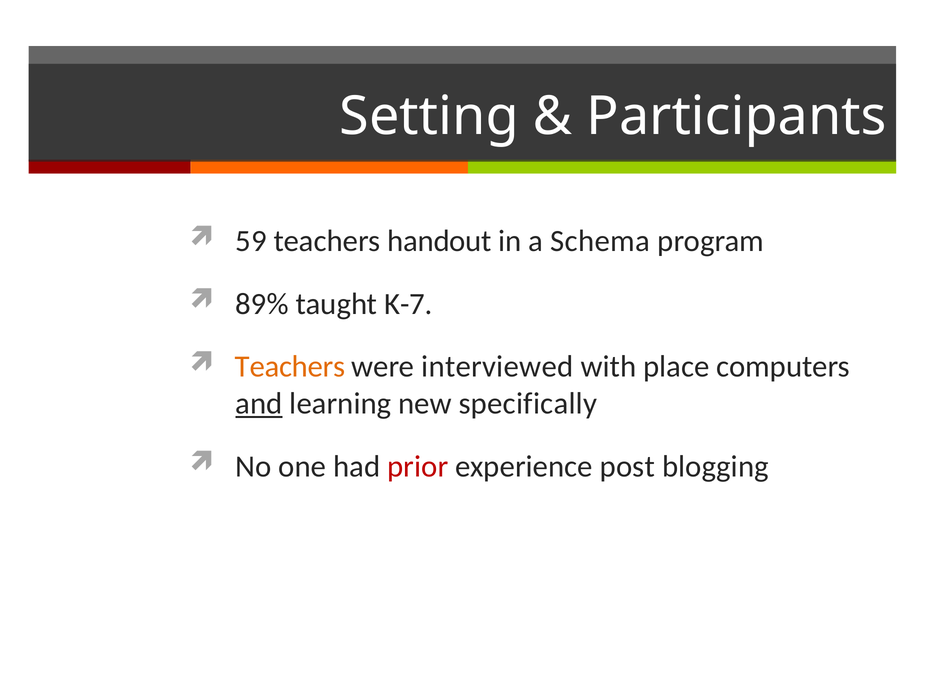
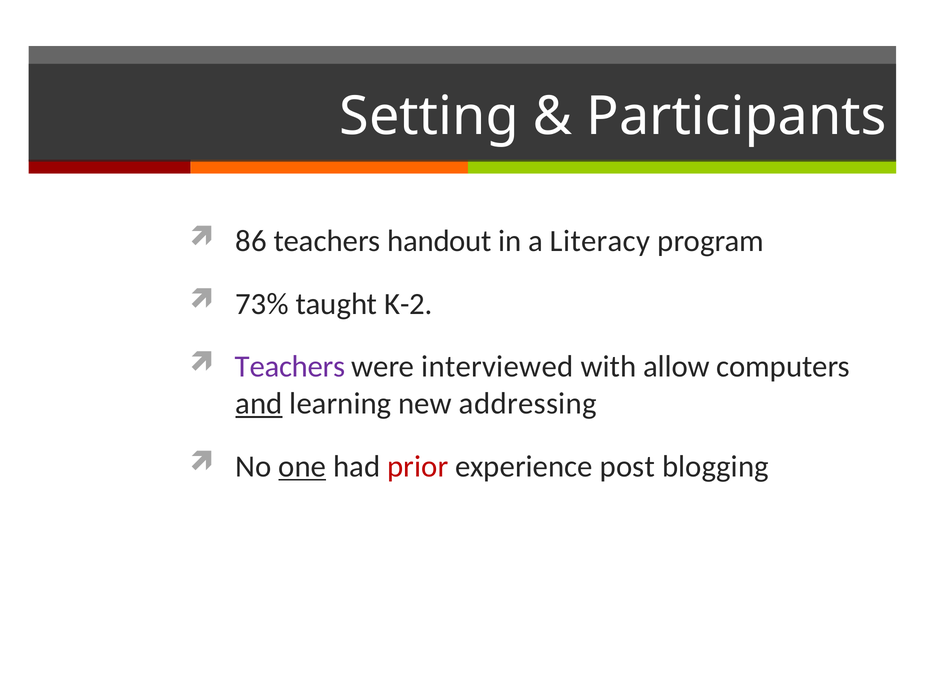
59: 59 -> 86
Schema: Schema -> Literacy
89%: 89% -> 73%
K-7: K-7 -> K-2
Teachers at (290, 367) colour: orange -> purple
place: place -> allow
specifically: specifically -> addressing
one underline: none -> present
